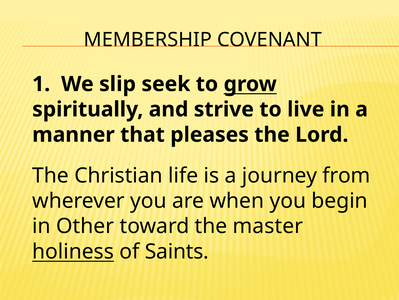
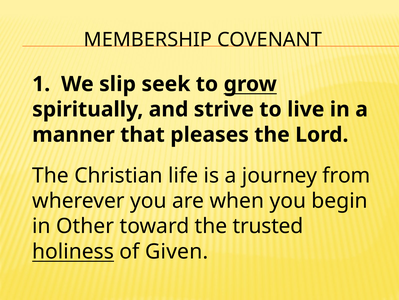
master: master -> trusted
Saints: Saints -> Given
